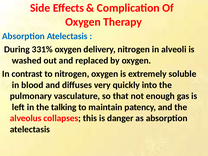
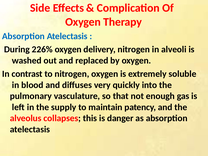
331%: 331% -> 226%
talking: talking -> supply
